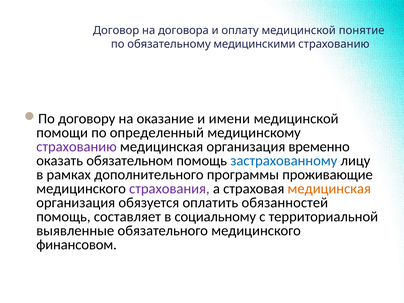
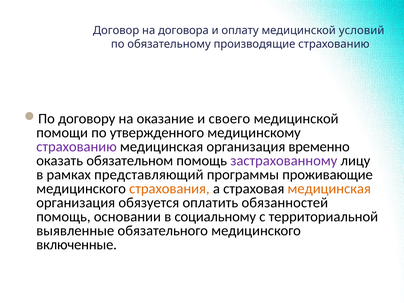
понятие: понятие -> условий
медицинскими: медицинскими -> производящие
имени: имени -> своего
определенный: определенный -> утвержденного
застрахованному colour: blue -> purple
дополнительного: дополнительного -> представляющий
страхования colour: purple -> orange
составляет: составляет -> основании
финансовом: финансовом -> включенные
